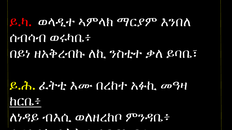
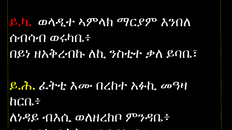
ከርቤ፥ underline: present -> none
